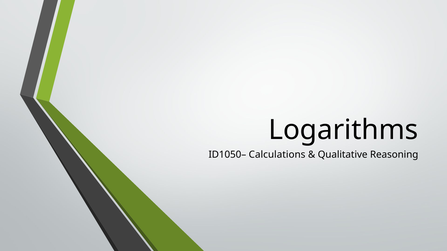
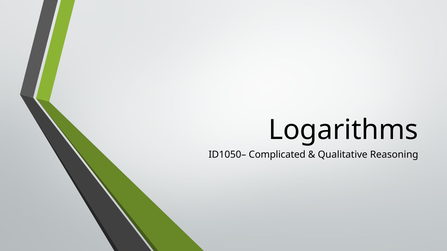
Calculations: Calculations -> Complicated
